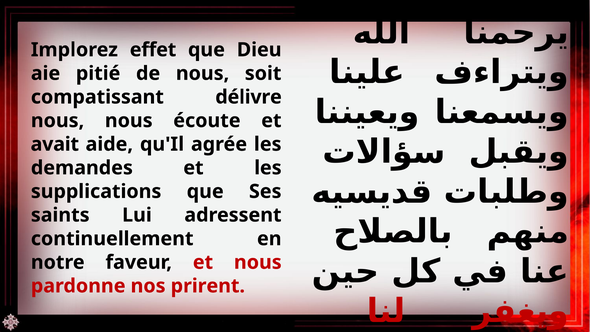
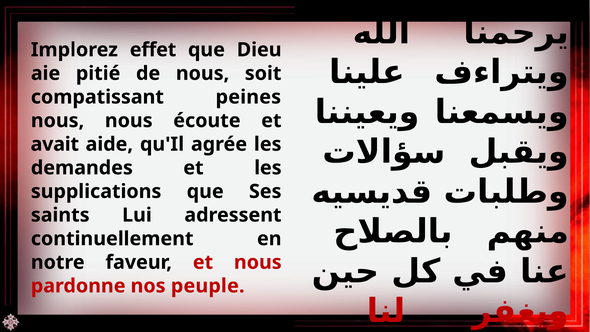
délivre: délivre -> peines
prirent: prirent -> peuple
